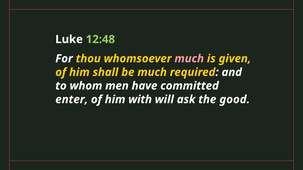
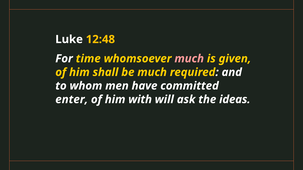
12:48 colour: light green -> yellow
thou: thou -> time
good: good -> ideas
